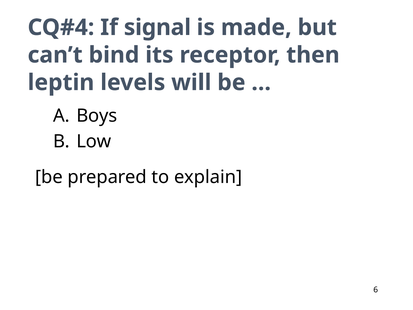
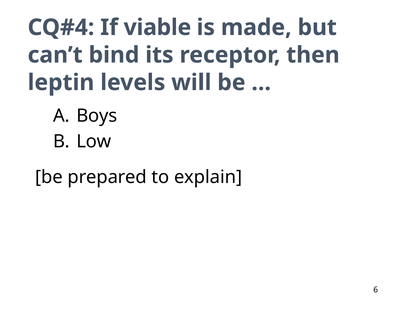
signal: signal -> viable
